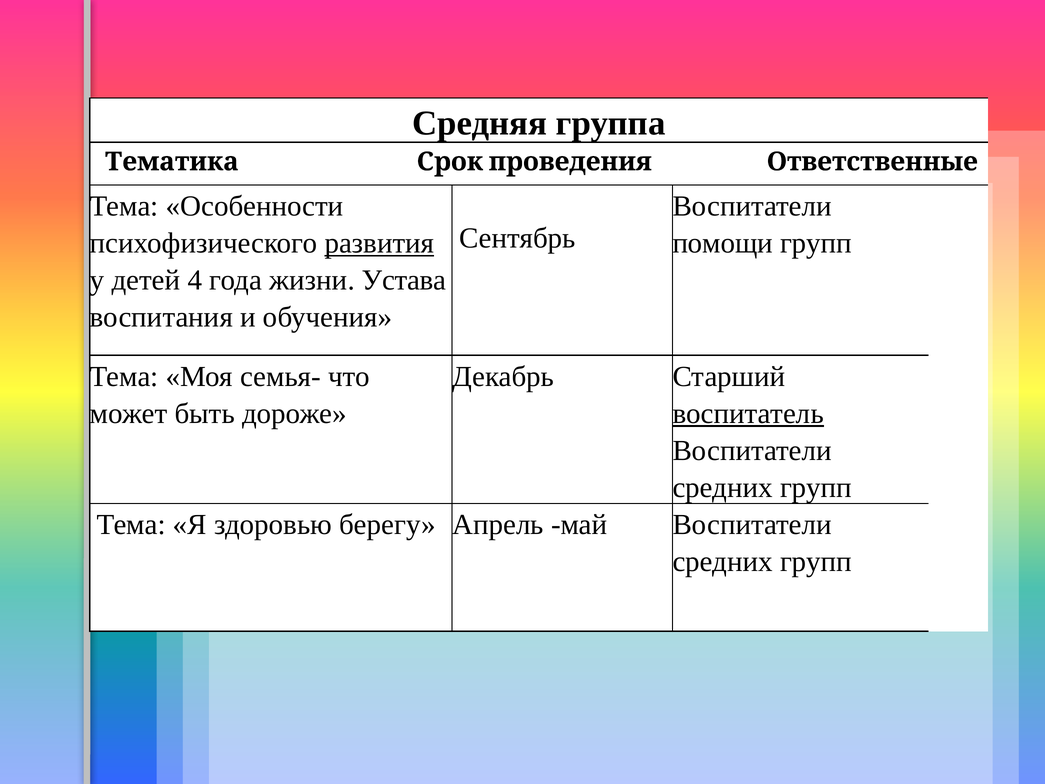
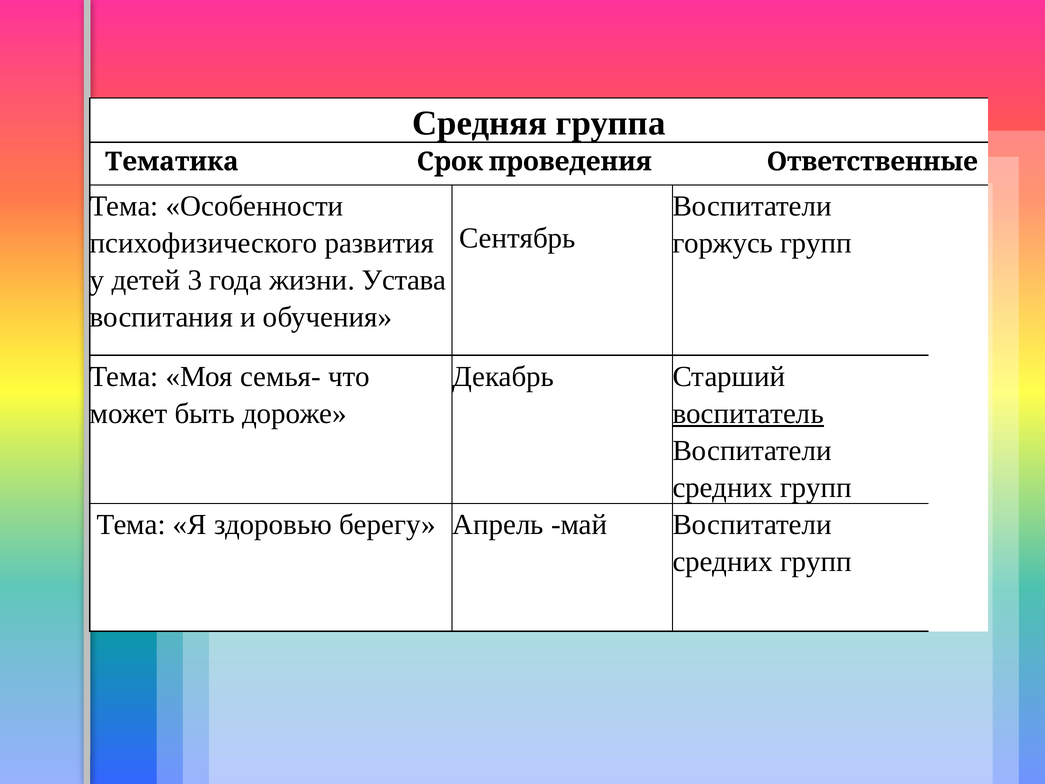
развития underline: present -> none
помощи: помощи -> горжусь
4: 4 -> 3
